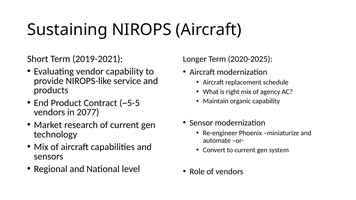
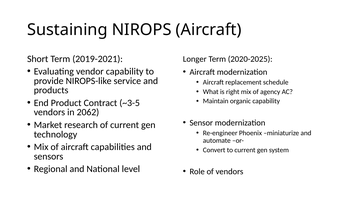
~5-5: ~5-5 -> ~3-5
2077: 2077 -> 2062
